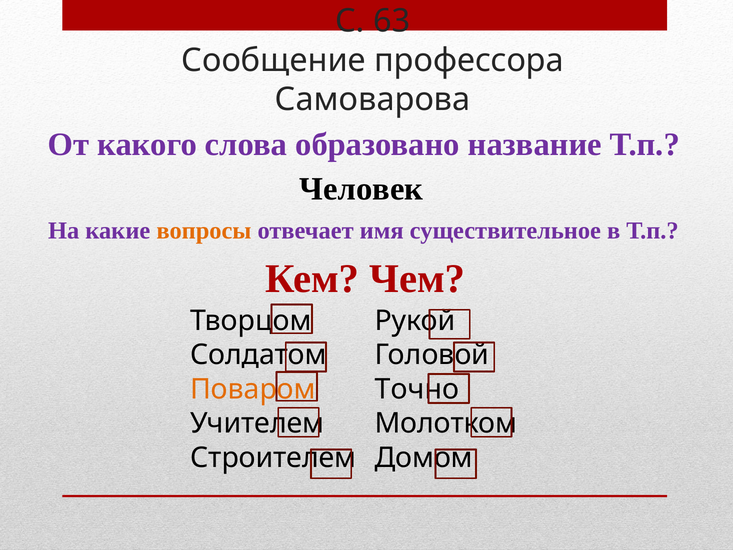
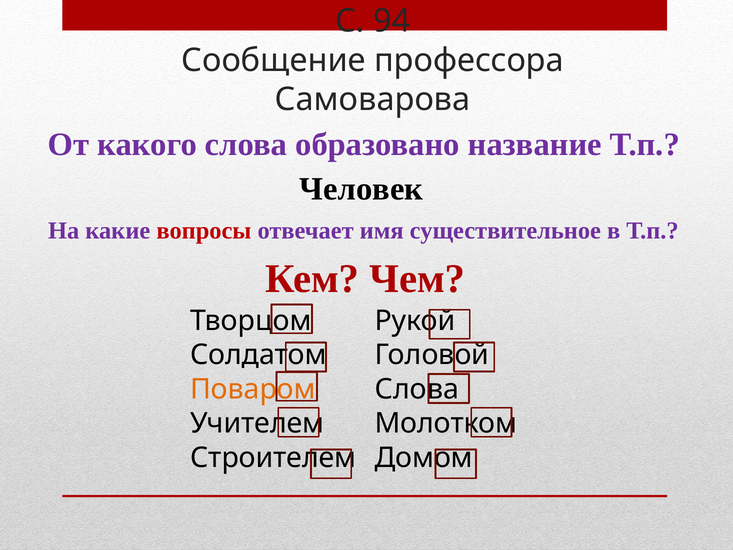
63: 63 -> 94
вопросы colour: orange -> red
Точно at (417, 389): Точно -> Слова
